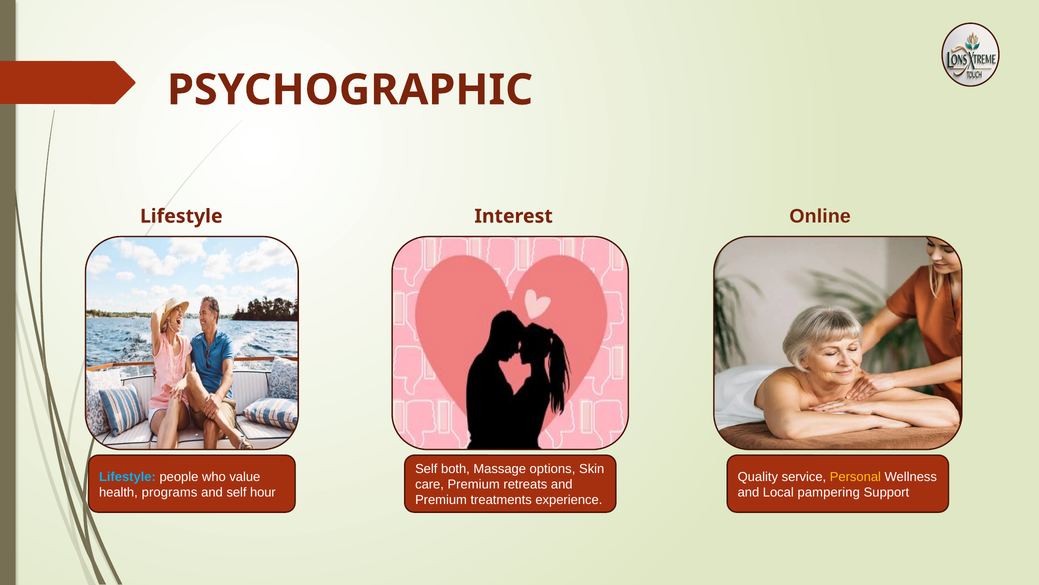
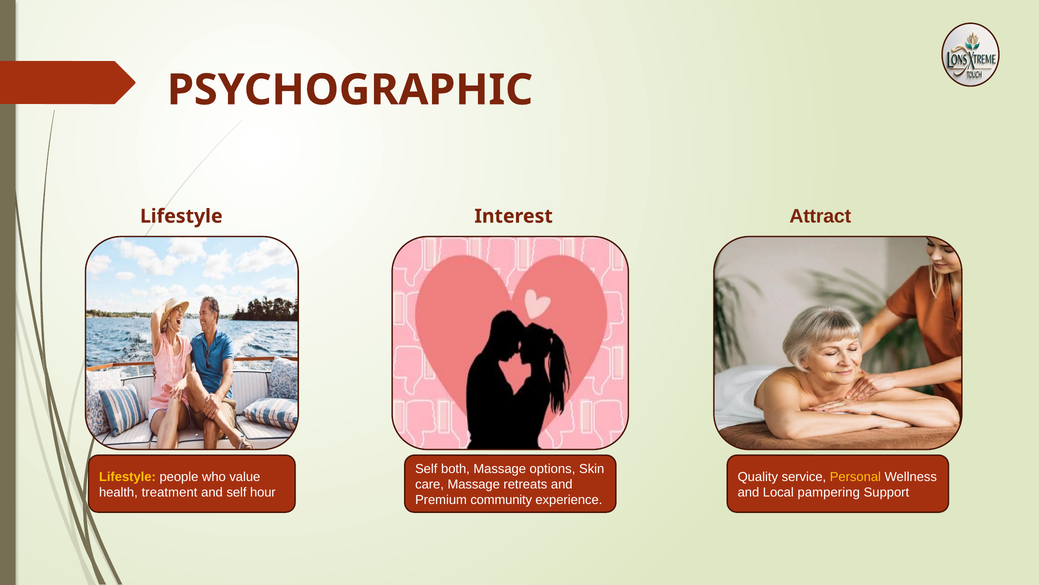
Online: Online -> Attract
Lifestyle at (127, 476) colour: light blue -> yellow
care Premium: Premium -> Massage
programs: programs -> treatment
treatments: treatments -> community
